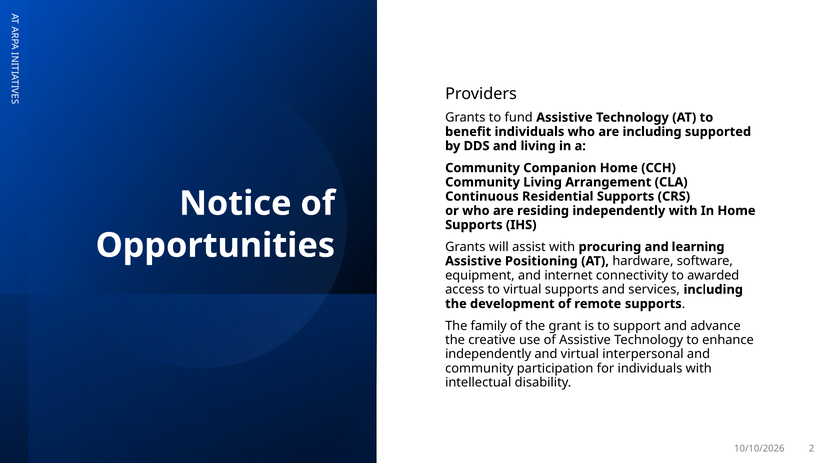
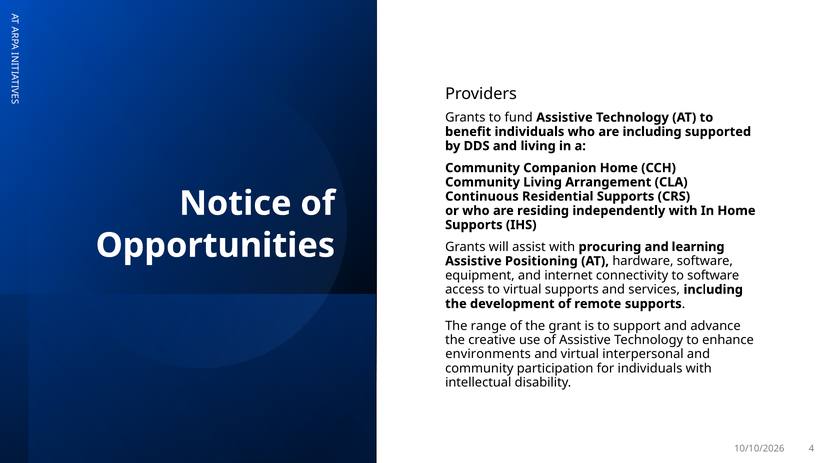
to awarded: awarded -> software
family: family -> range
independently at (488, 354): independently -> environments
2: 2 -> 4
